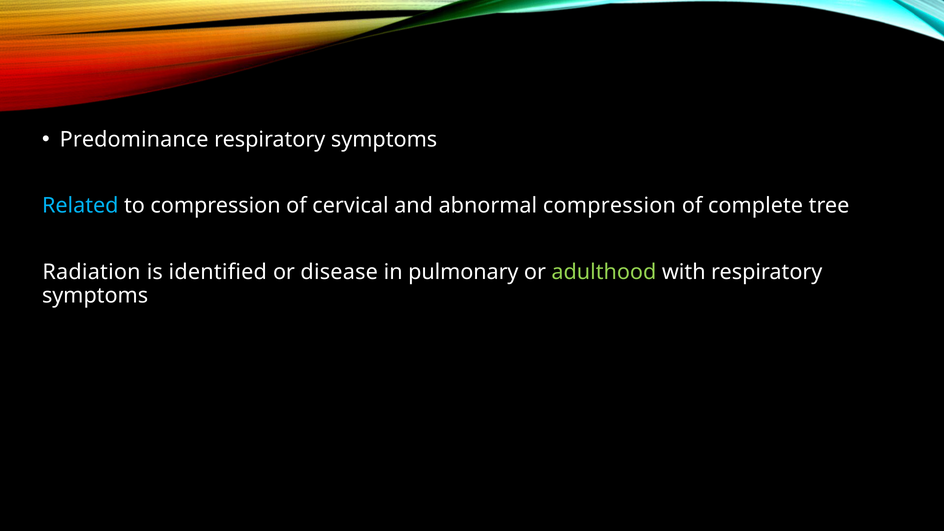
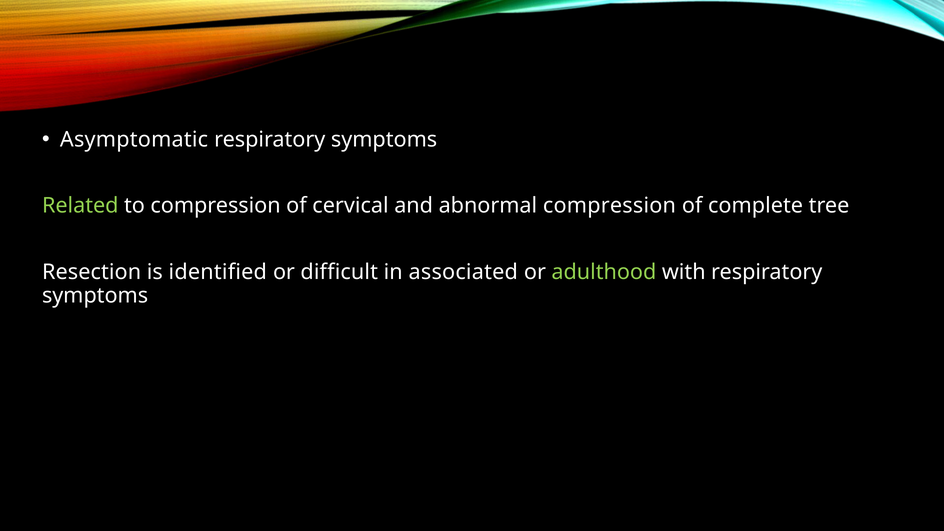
Predominance: Predominance -> Asymptomatic
Related colour: light blue -> light green
Radiation: Radiation -> Resection
disease: disease -> difficult
pulmonary: pulmonary -> associated
